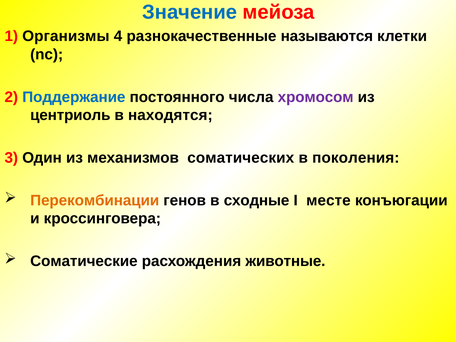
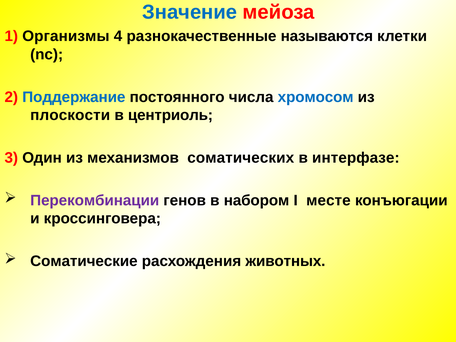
хромосом colour: purple -> blue
центриоль: центриоль -> плоскости
находятся: находятся -> центриоль
поколения: поколения -> интерфазе
Перекомбинации colour: orange -> purple
сходные: сходные -> набором
животные: животные -> животных
